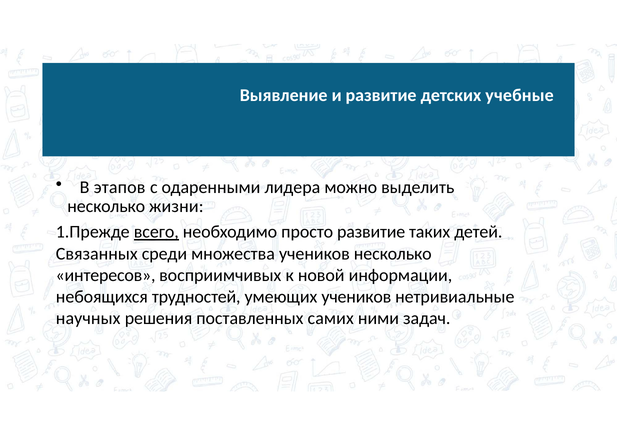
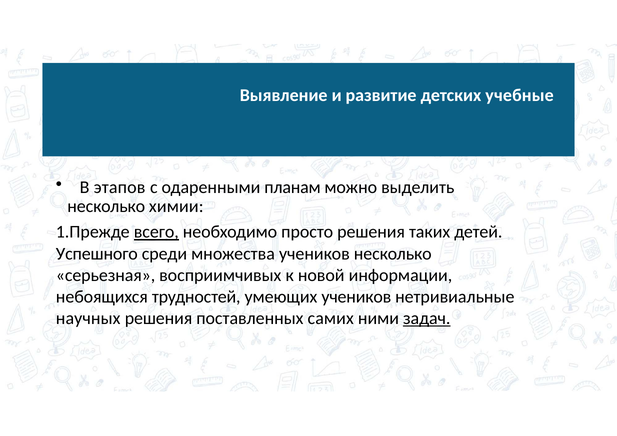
лидера: лидера -> планам
жизни: жизни -> химии
просто развитие: развитие -> решения
Связанных: Связанных -> Успешного
интересов: интересов -> серьезная
задач underline: none -> present
